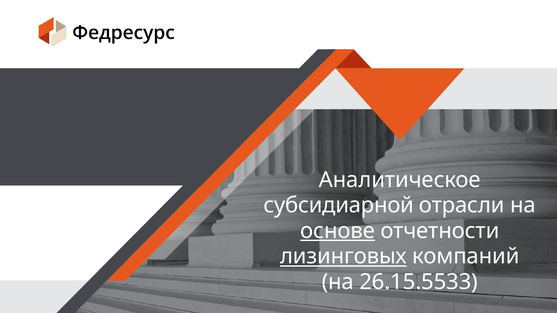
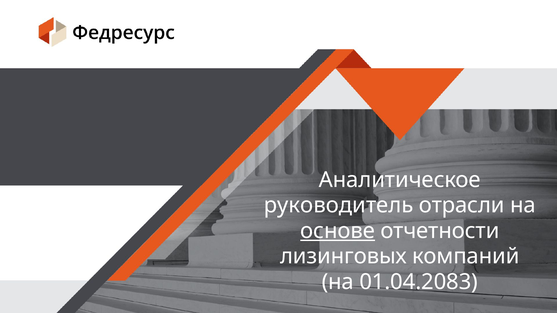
субсидиарной: субсидиарной -> руководитель
лизинговых underline: present -> none
26.15.5533: 26.15.5533 -> 01.04.2083
